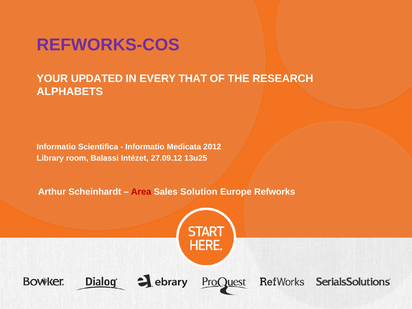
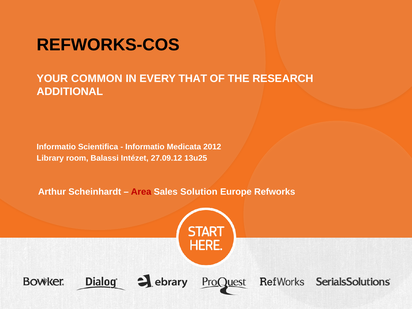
REFWORKS-COS colour: purple -> black
UPDATED: UPDATED -> COMMON
ALPHABETS: ALPHABETS -> ADDITIONAL
